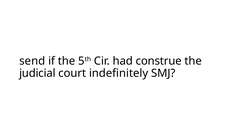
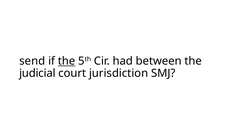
the at (67, 61) underline: none -> present
construe: construe -> between
indefinitely: indefinitely -> jurisdiction
